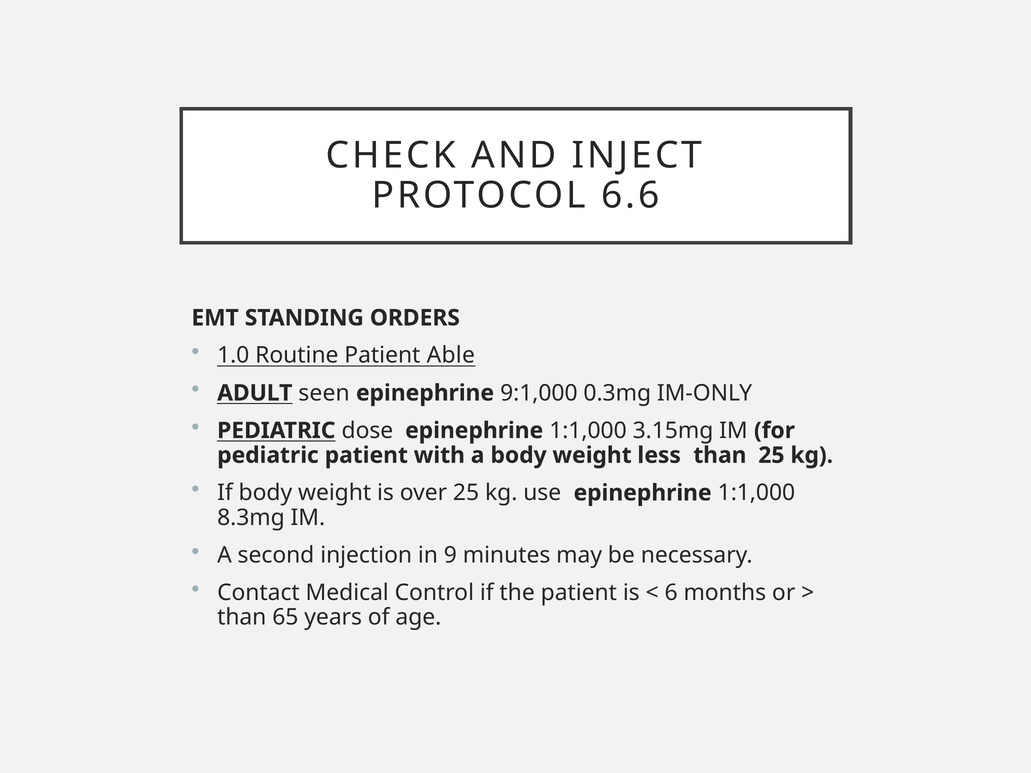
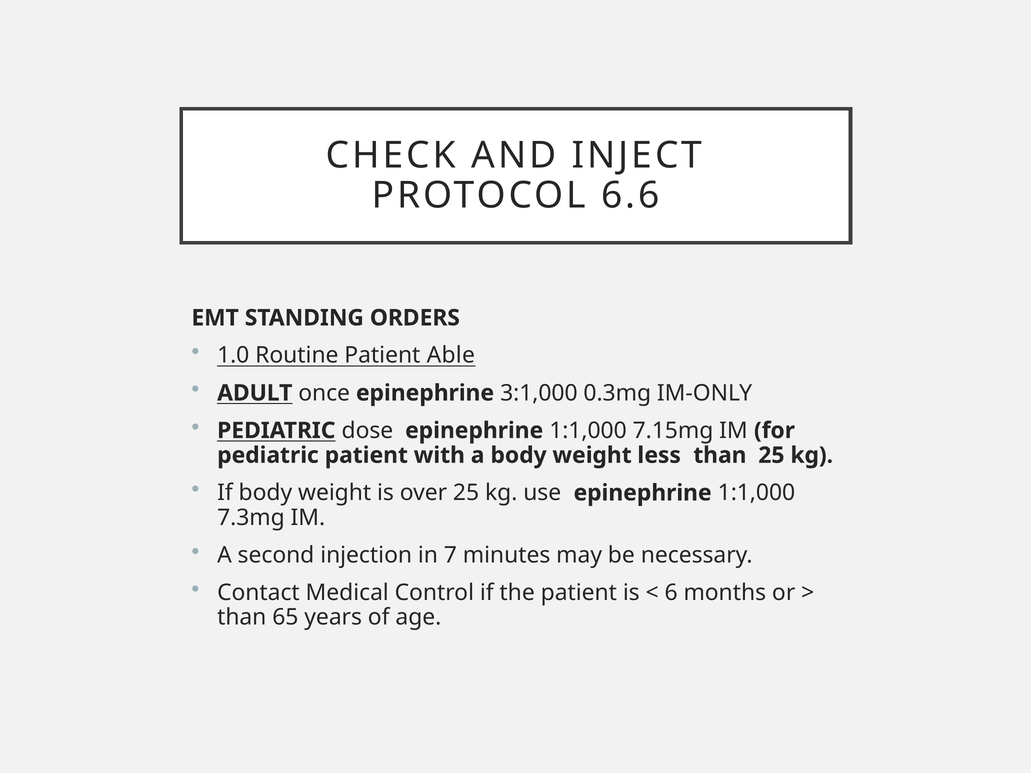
seen: seen -> once
9:1,000: 9:1,000 -> 3:1,000
3.15mg: 3.15mg -> 7.15mg
8.3mg: 8.3mg -> 7.3mg
9: 9 -> 7
